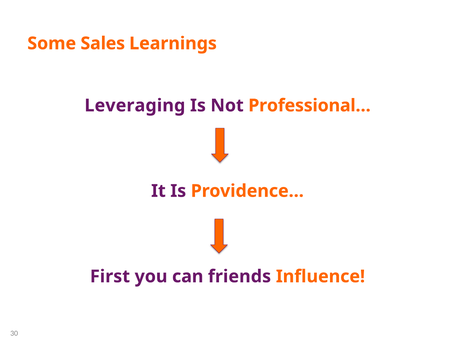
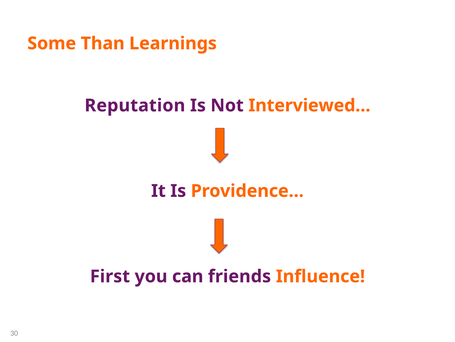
Sales: Sales -> Than
Leveraging: Leveraging -> Reputation
Professional…: Professional… -> Interviewed…
